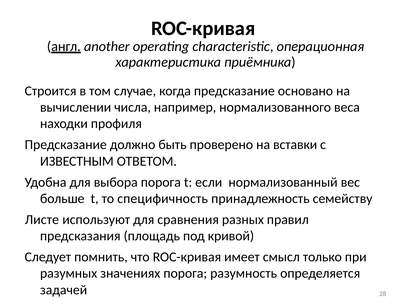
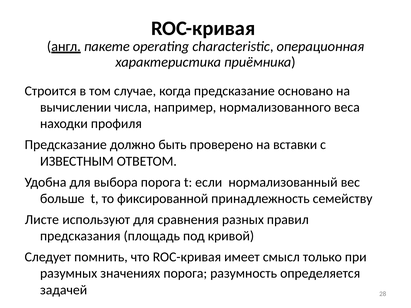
another: another -> пакете
специфичность: специфичность -> фиксированной
